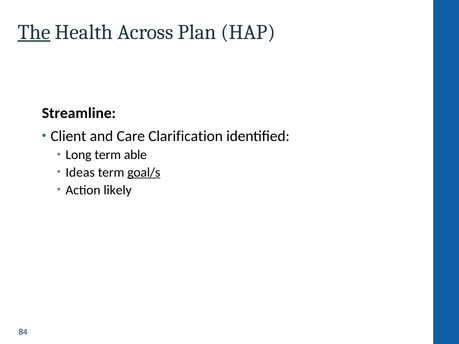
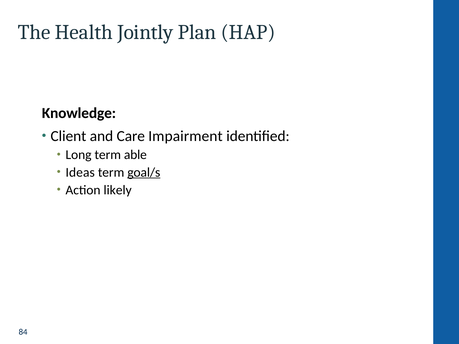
The underline: present -> none
Across: Across -> Jointly
Streamline: Streamline -> Knowledge
Clarification: Clarification -> Impairment
